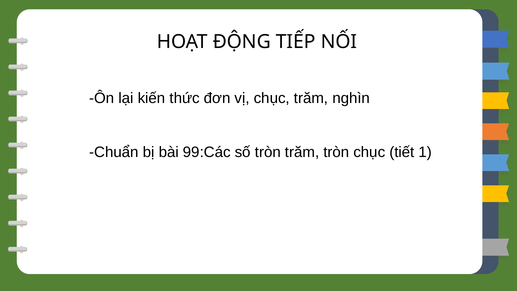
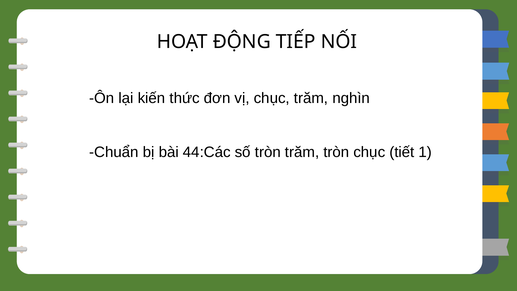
99:Các: 99:Các -> 44:Các
